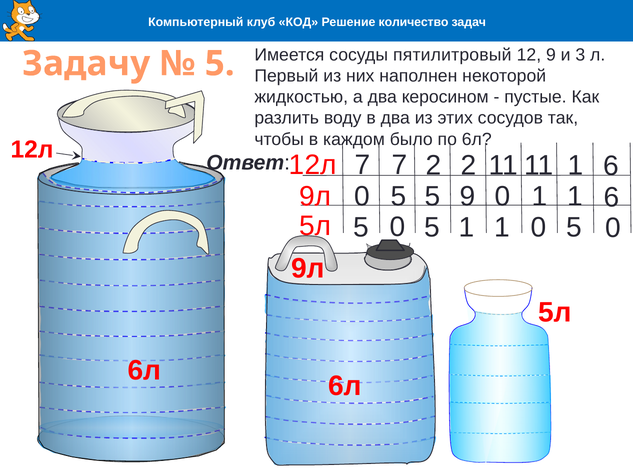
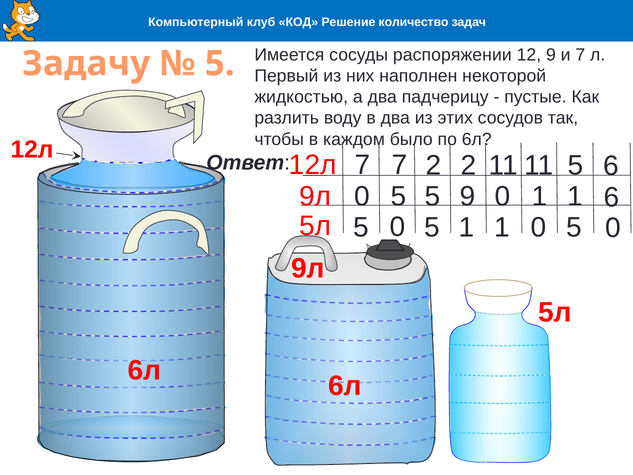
пятилитровый: пятилитровый -> распоряжении
и 3: 3 -> 7
керосином: керосином -> падчерицу
1 at (576, 165): 1 -> 5
